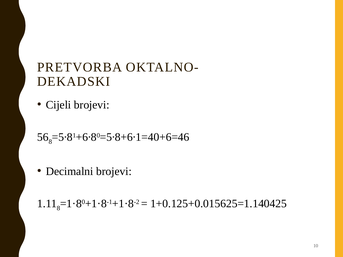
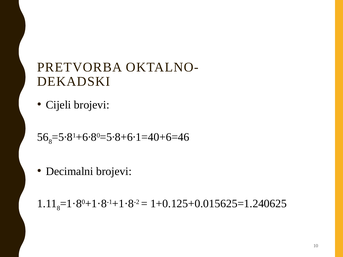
1+0.125+0.015625=1.140425: 1+0.125+0.015625=1.140425 -> 1+0.125+0.015625=1.240625
